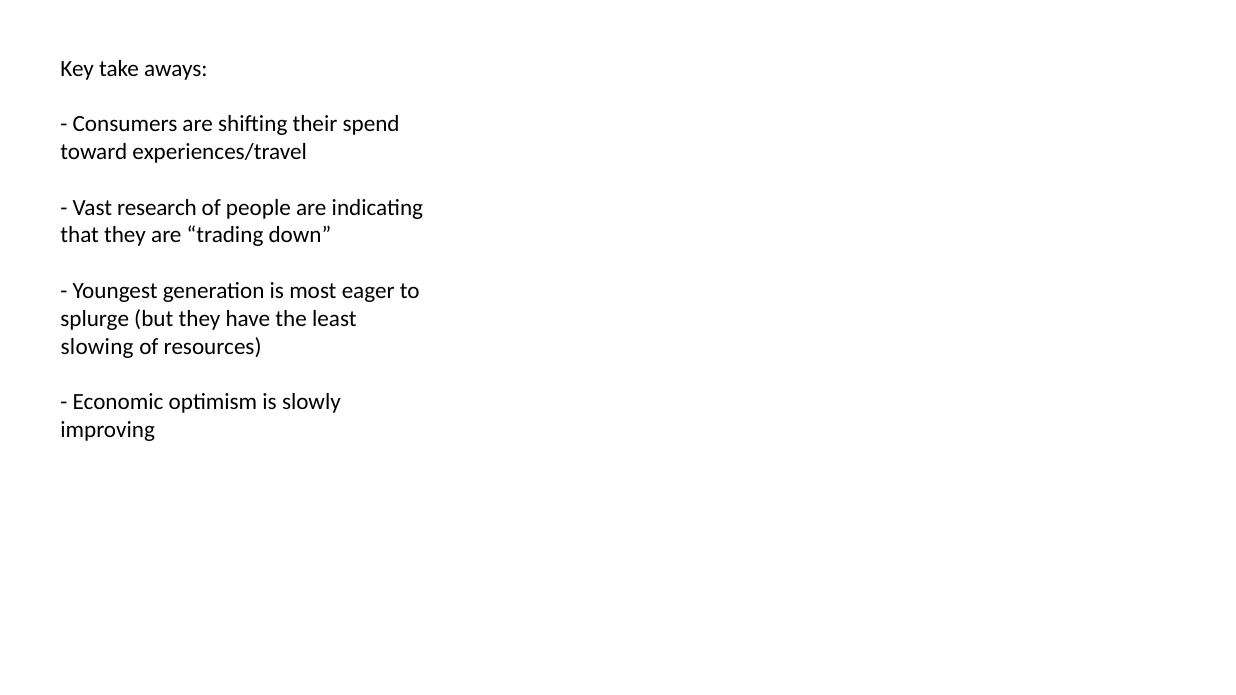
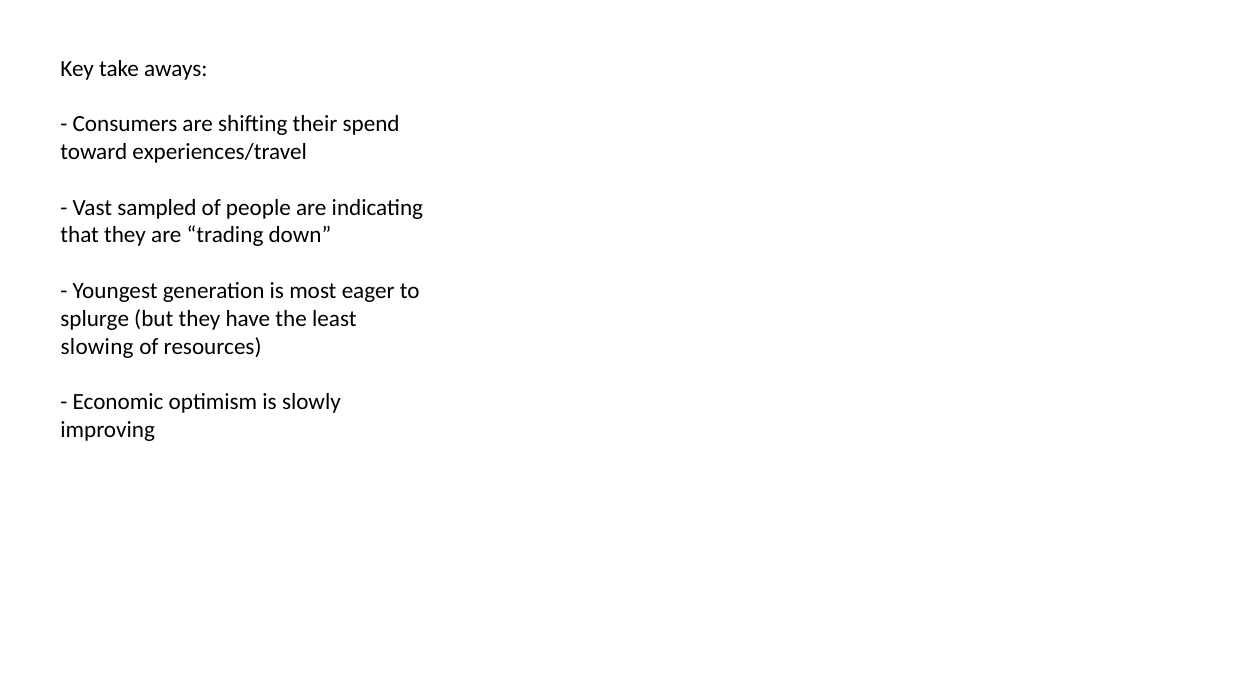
research: research -> sampled
